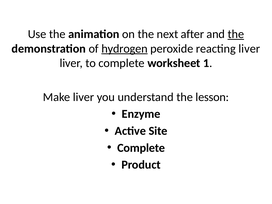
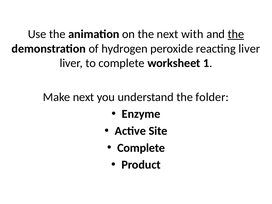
after: after -> with
hydrogen underline: present -> none
Make liver: liver -> next
lesson: lesson -> folder
